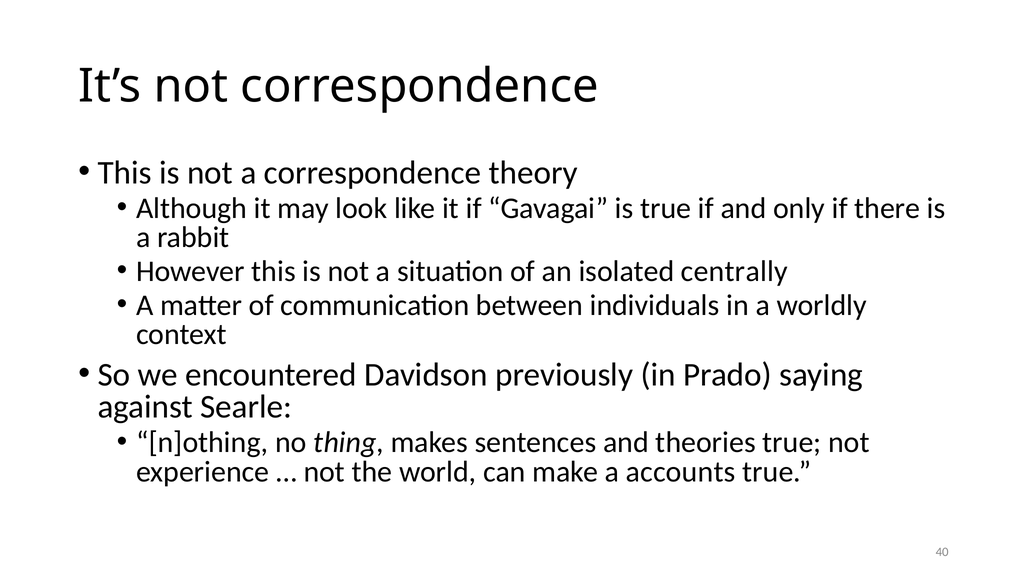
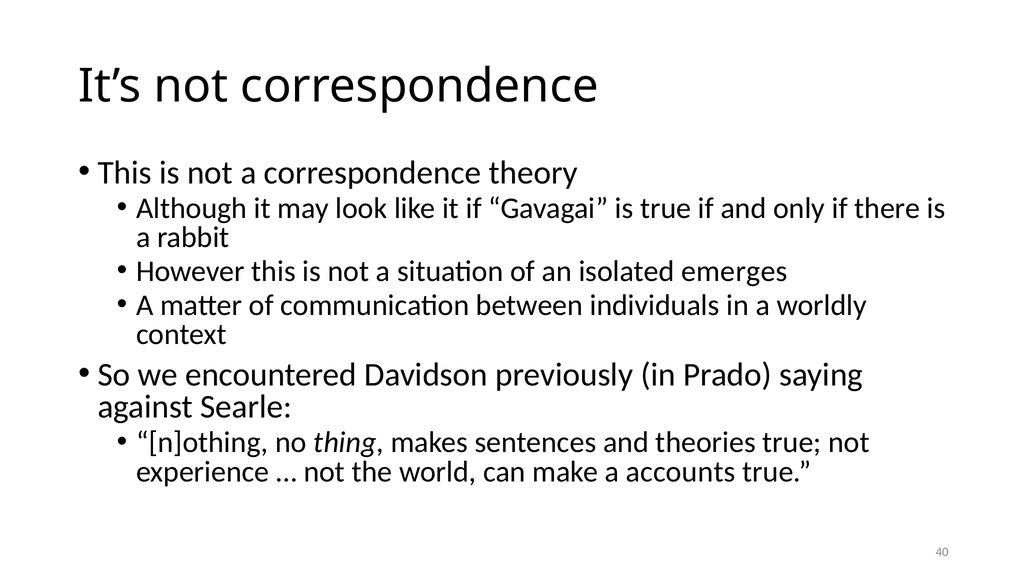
centrally: centrally -> emerges
